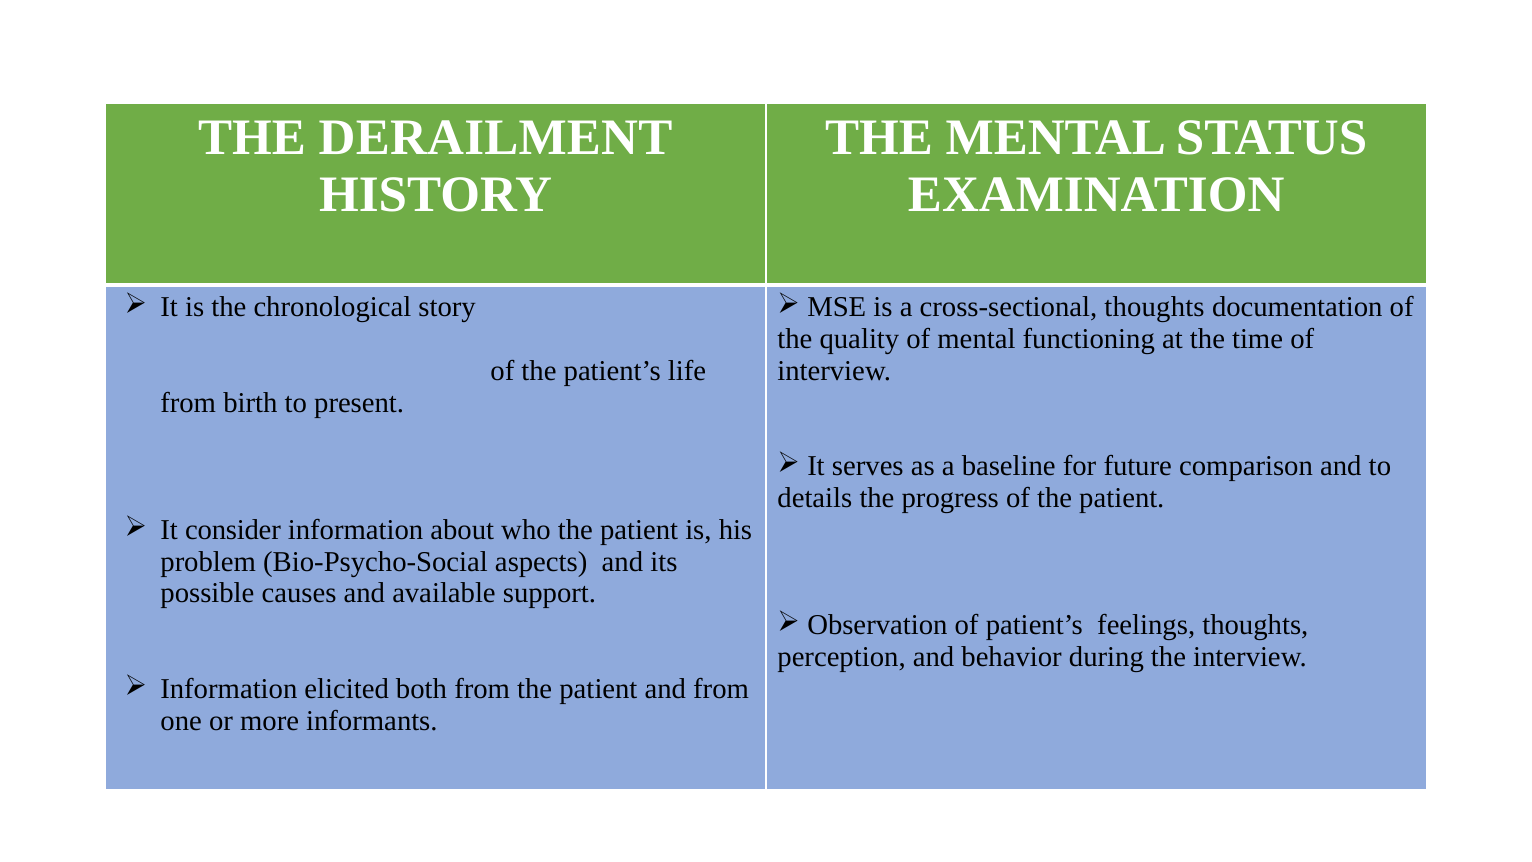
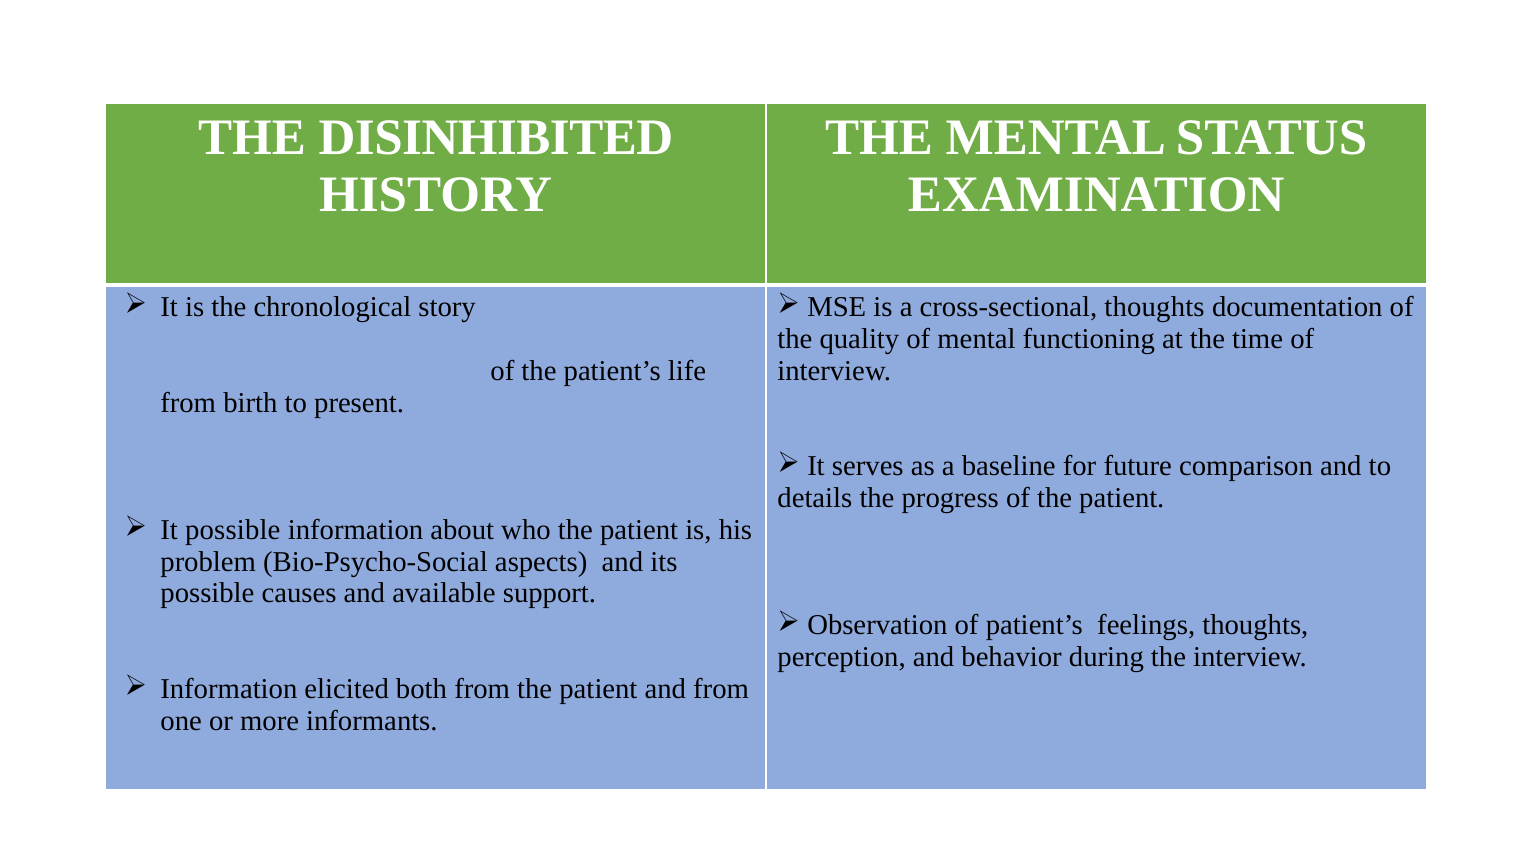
DERAILMENT: DERAILMENT -> DISINHIBITED
It consider: consider -> possible
